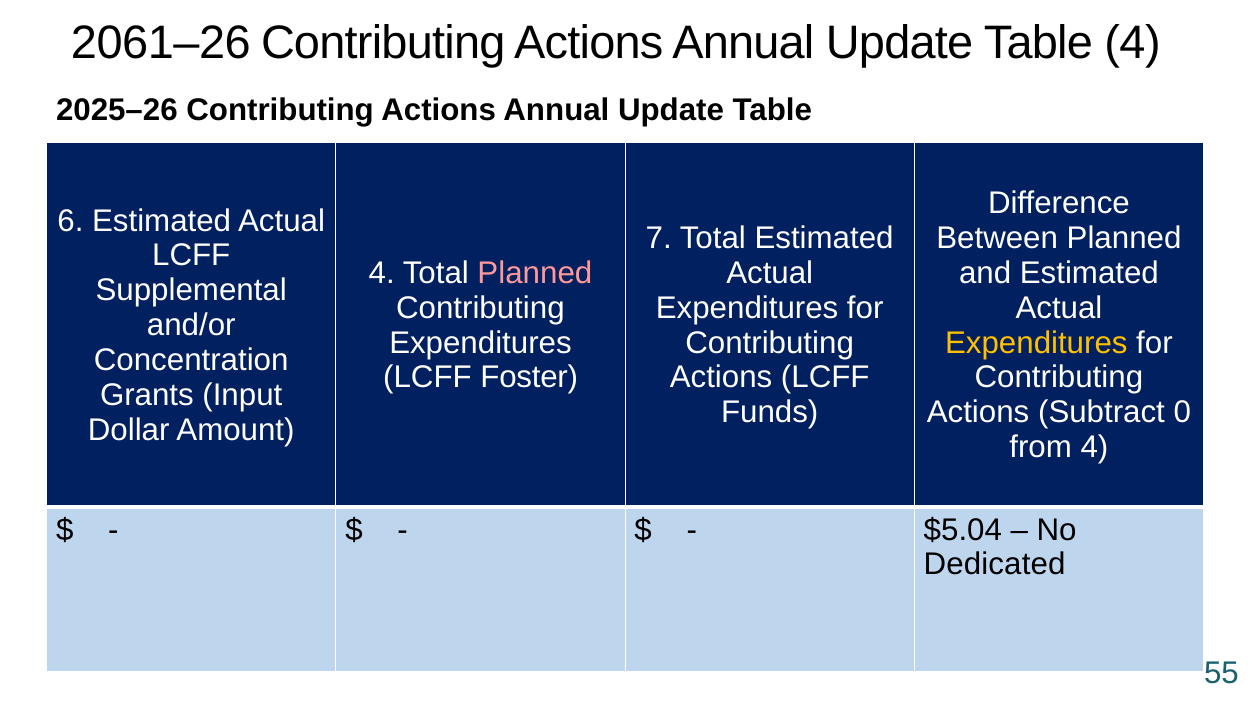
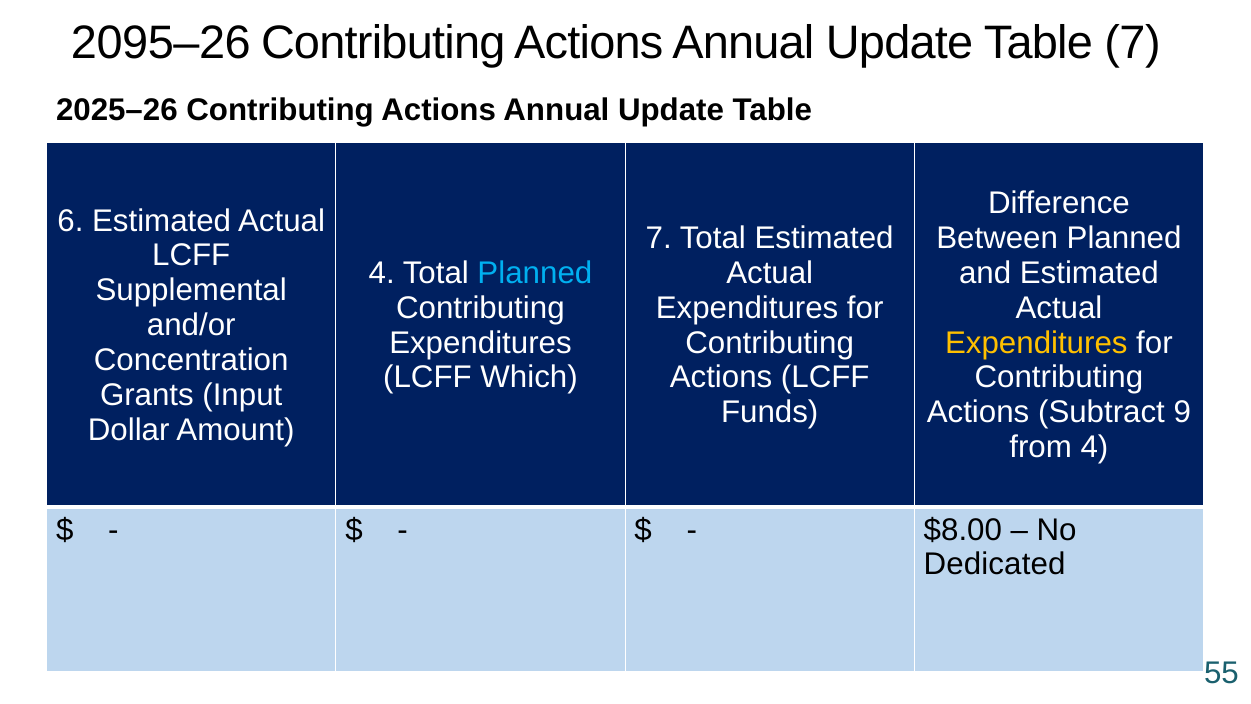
2061–26: 2061–26 -> 2095–26
Table 4: 4 -> 7
Planned at (535, 273) colour: pink -> light blue
Foster: Foster -> Which
0: 0 -> 9
$5.04: $5.04 -> $8.00
